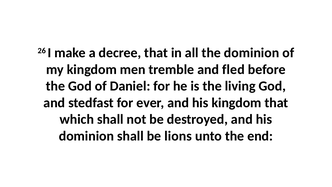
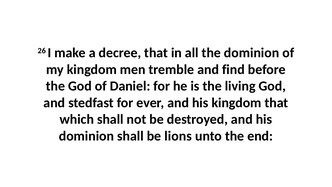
fled: fled -> find
